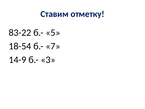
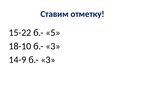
83-22: 83-22 -> 15-22
18-54: 18-54 -> 18-10
7 at (53, 46): 7 -> 3
